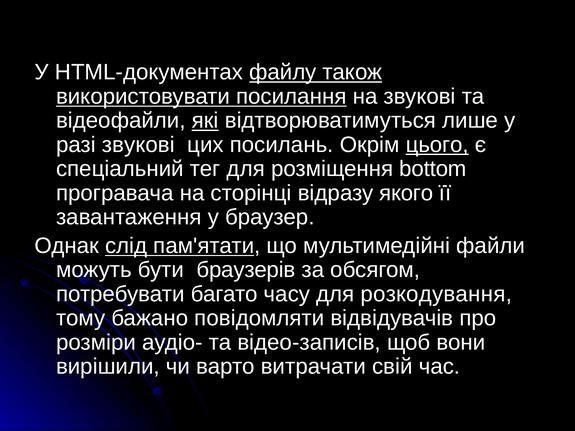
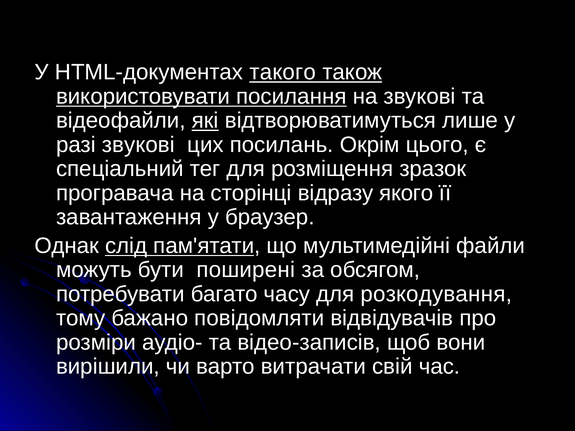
файлу: файлу -> такого
цього underline: present -> none
bottom: bottom -> зразок
браузерів: браузерів -> поширені
